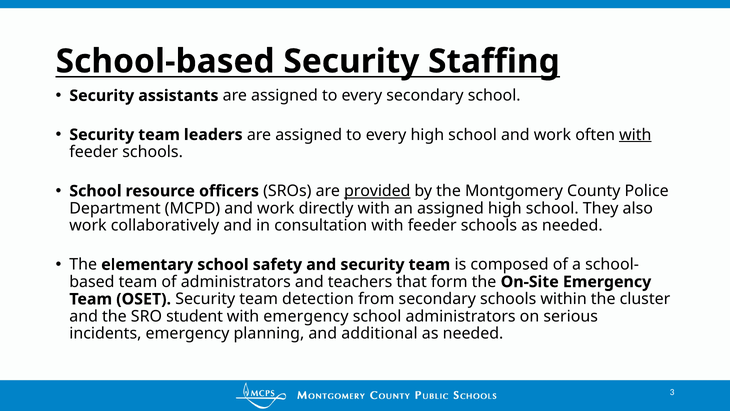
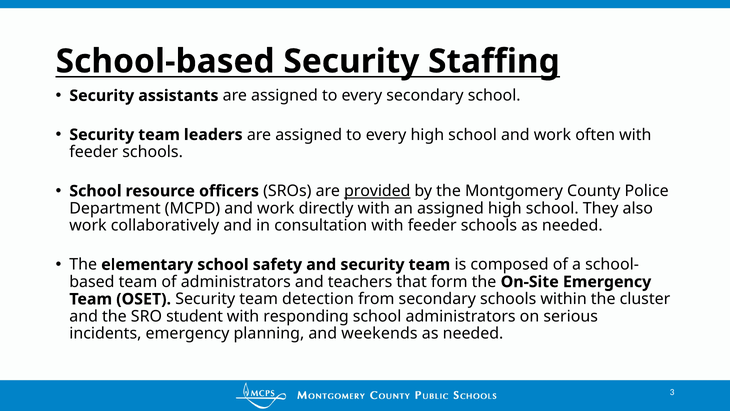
with at (635, 135) underline: present -> none
with emergency: emergency -> responding
additional: additional -> weekends
